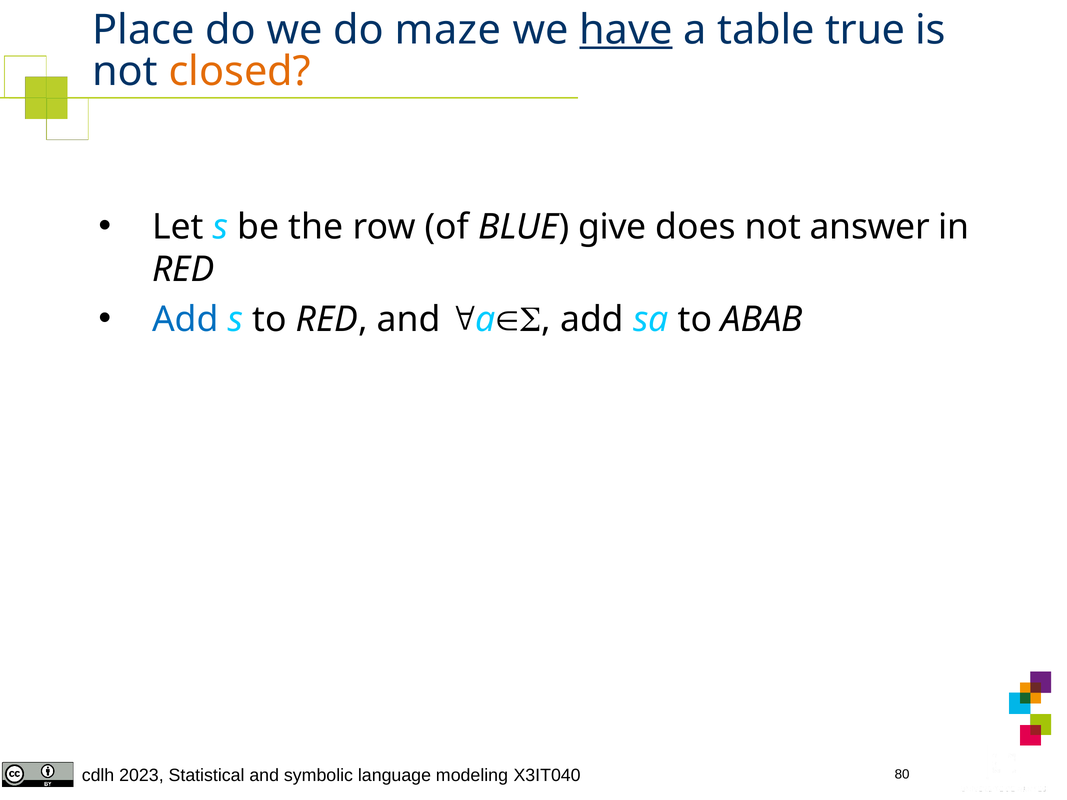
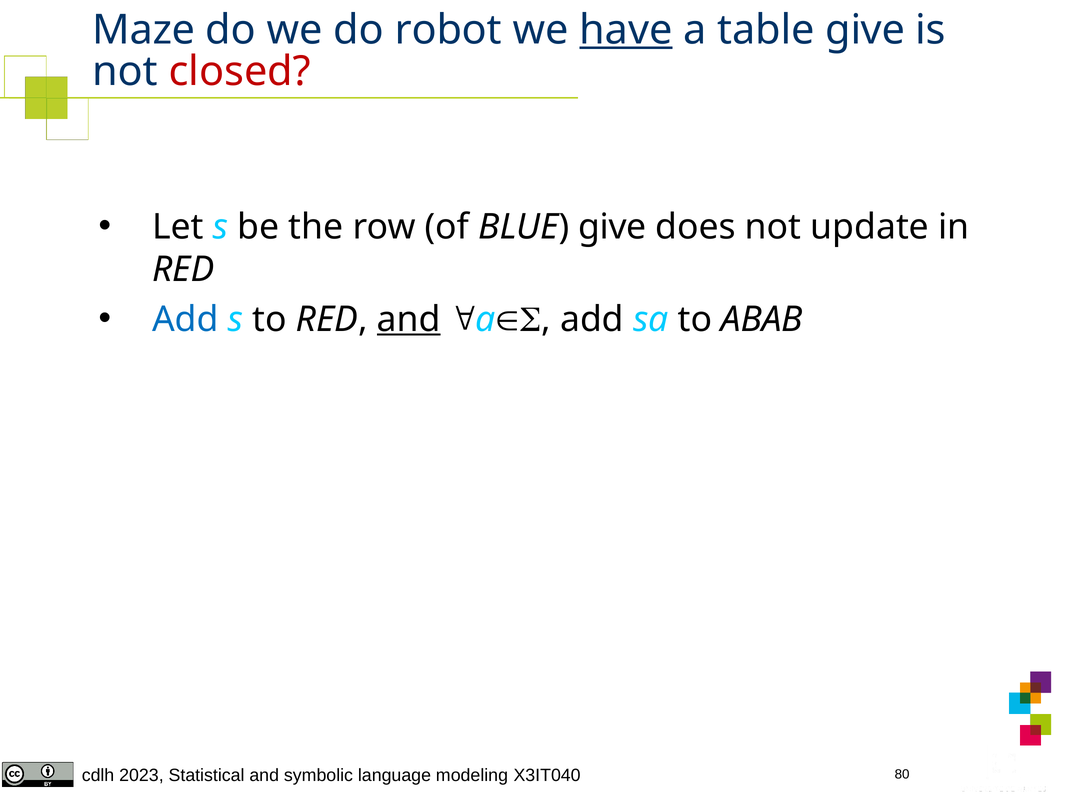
Place: Place -> Maze
maze: maze -> robot
table true: true -> give
closed colour: orange -> red
answer: answer -> update
and at (409, 319) underline: none -> present
